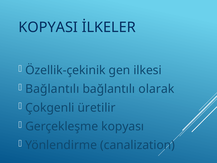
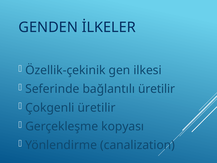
KOPYASI: KOPYASI -> GENDEN
Bağlantılı at (52, 89): Bağlantılı -> Seferinde
bağlantılı olarak: olarak -> üretilir
